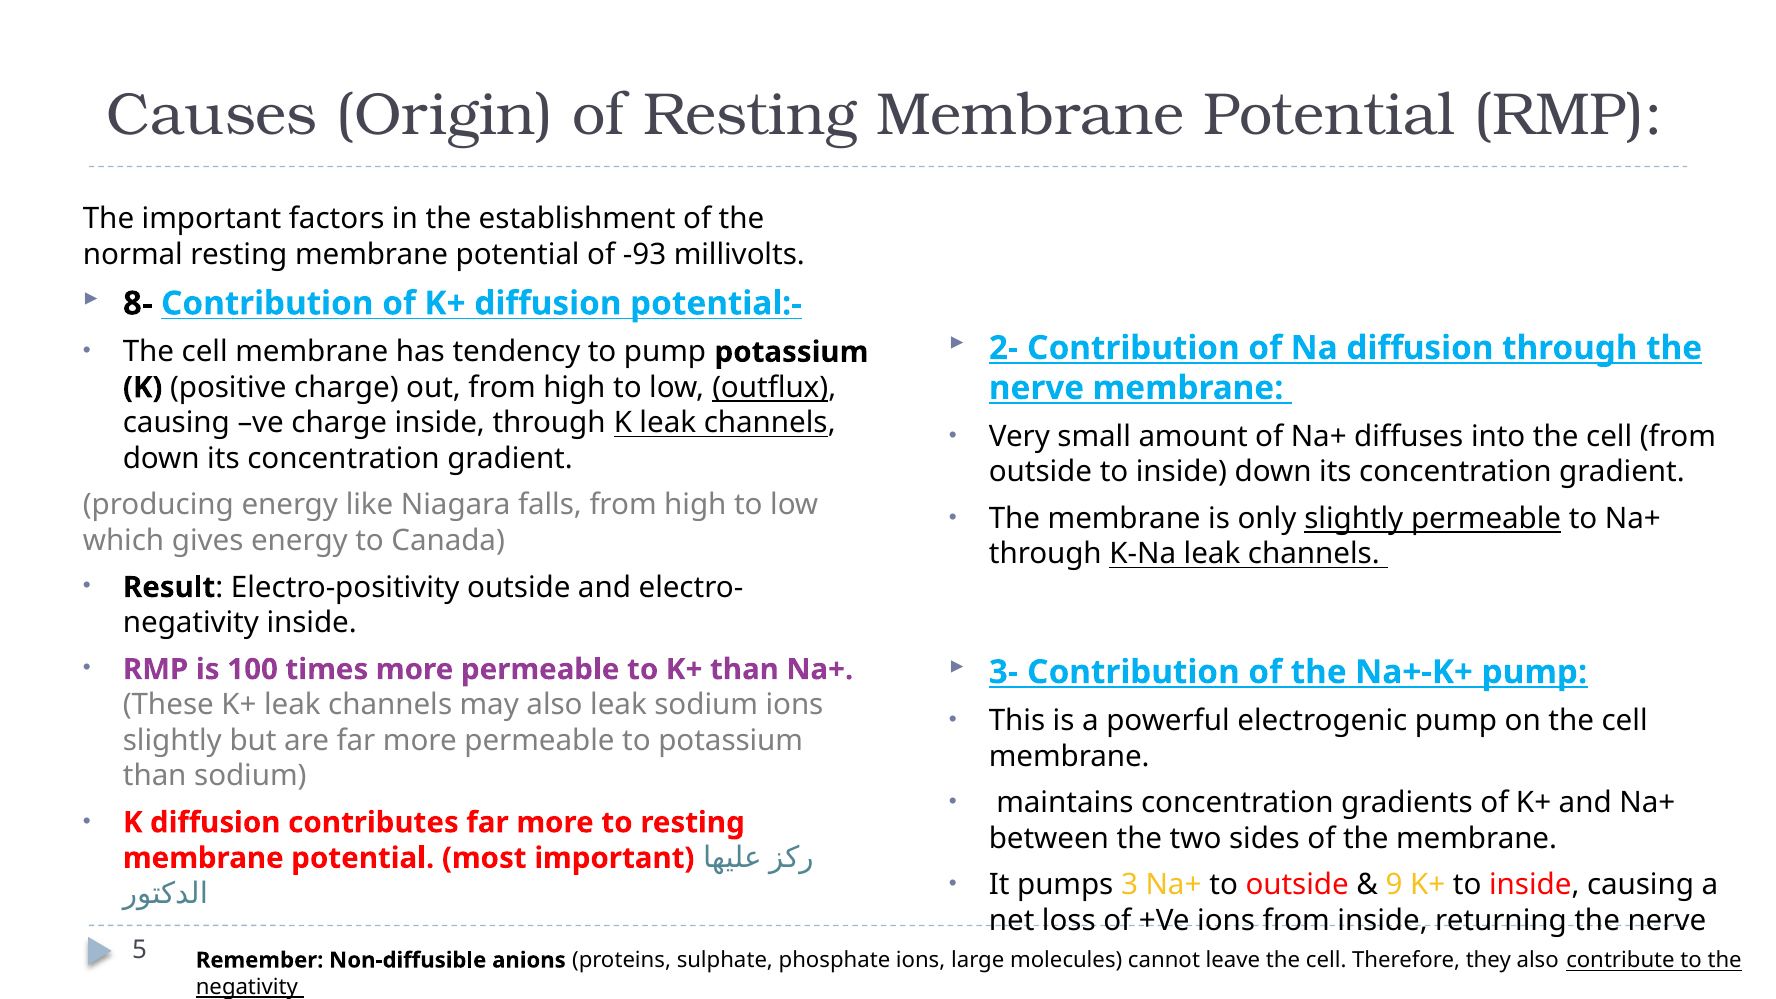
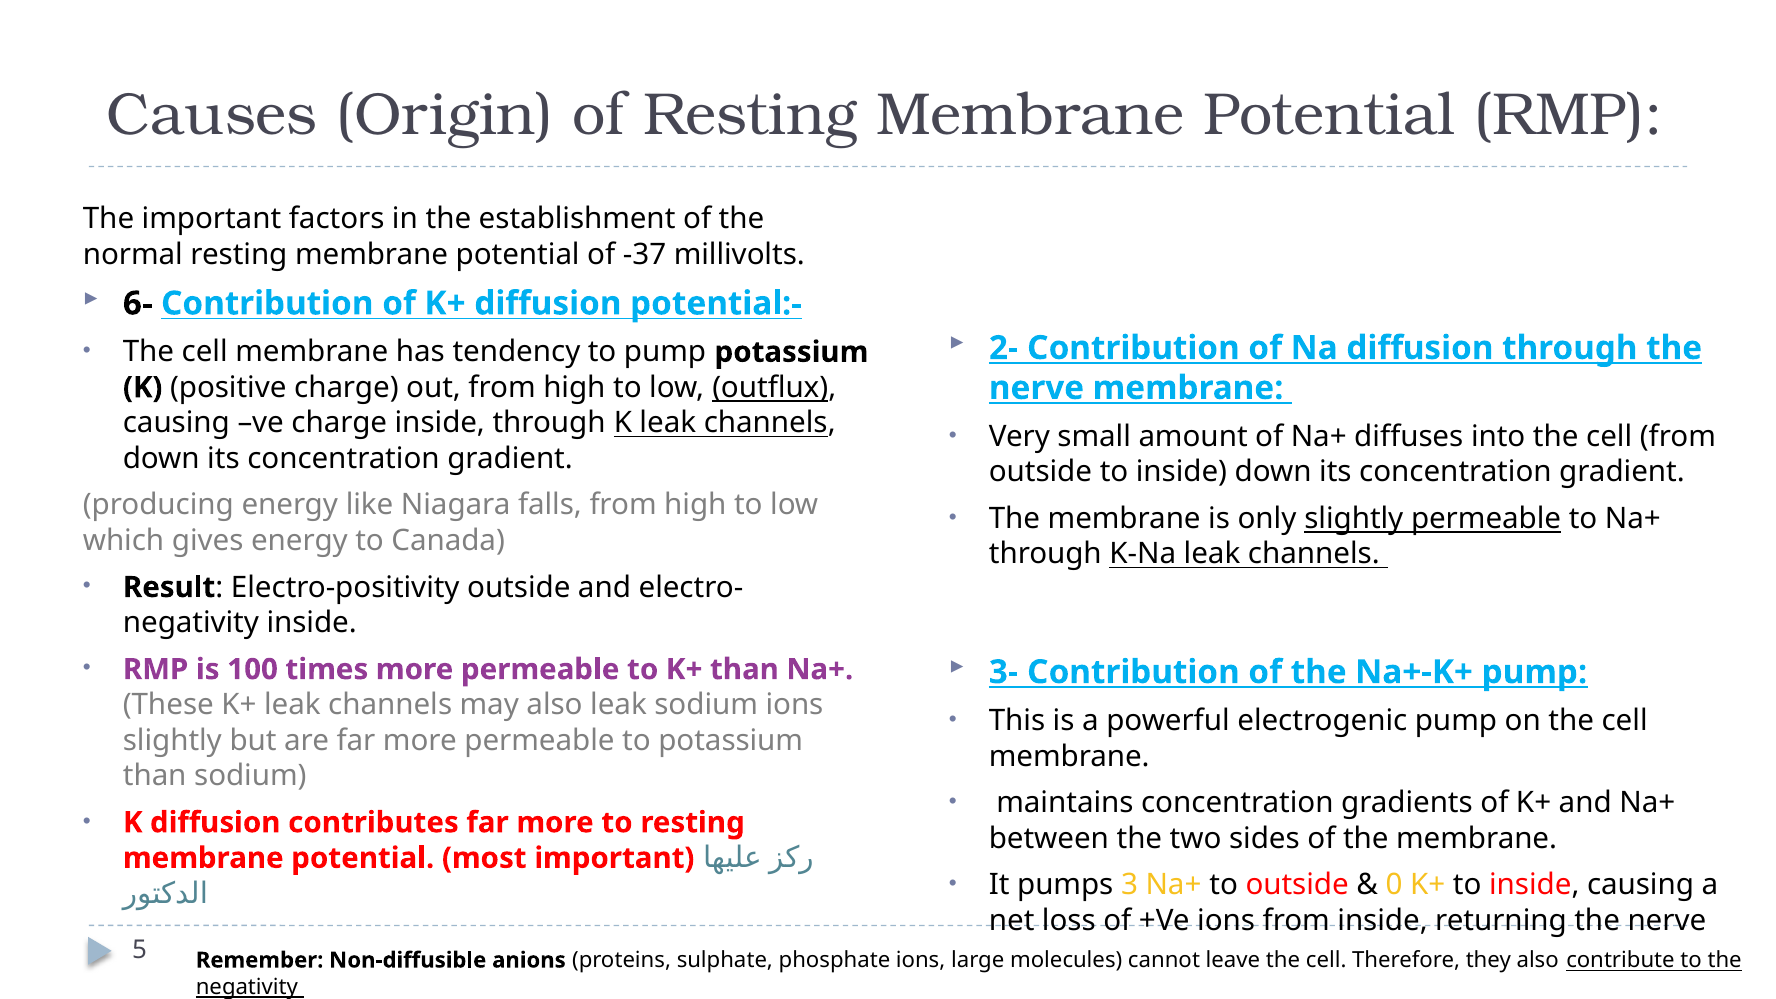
-93: -93 -> -37
8-: 8- -> 6-
9: 9 -> 0
